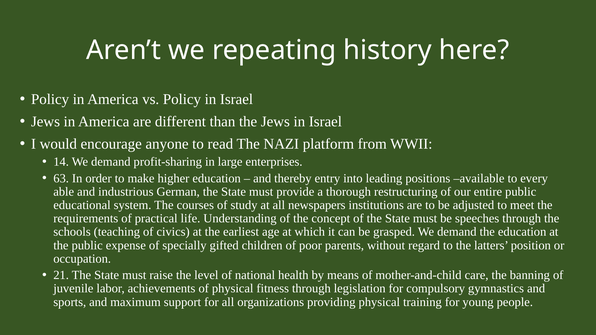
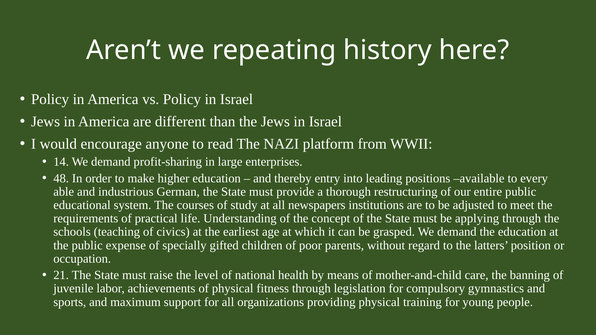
63: 63 -> 48
speeches: speeches -> applying
